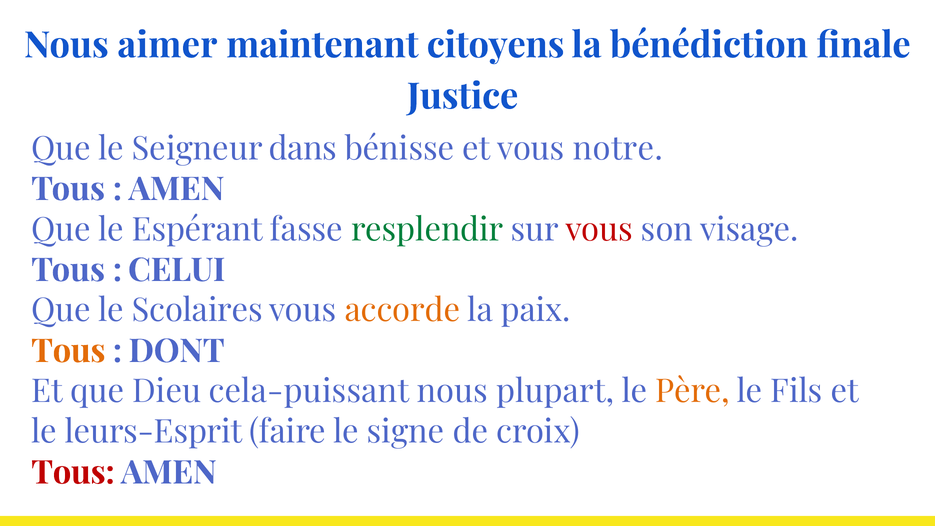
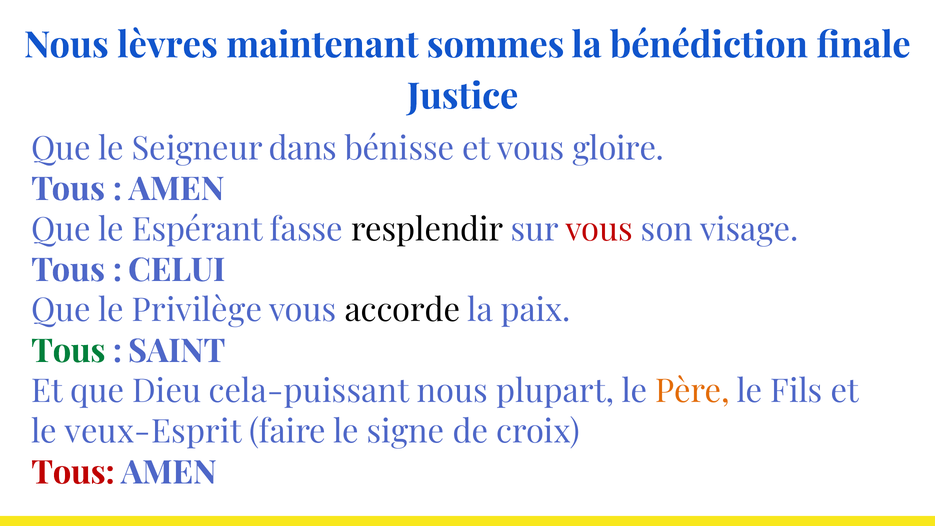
aimer: aimer -> lèvres
citoyens: citoyens -> sommes
notre: notre -> gloire
resplendir colour: green -> black
Scolaires: Scolaires -> Privilège
accorde colour: orange -> black
Tous at (68, 351) colour: orange -> green
DONT: DONT -> SAINT
leurs-Esprit: leurs-Esprit -> veux-Esprit
